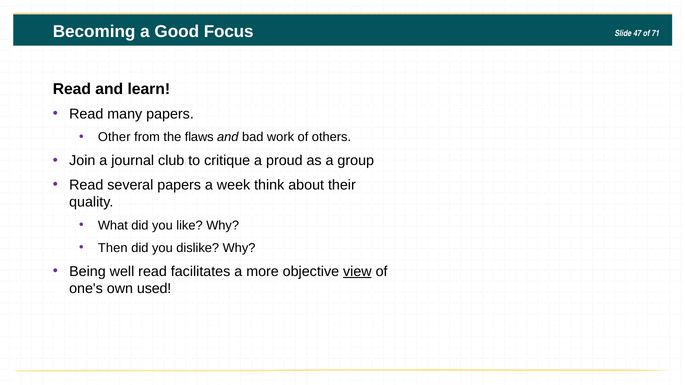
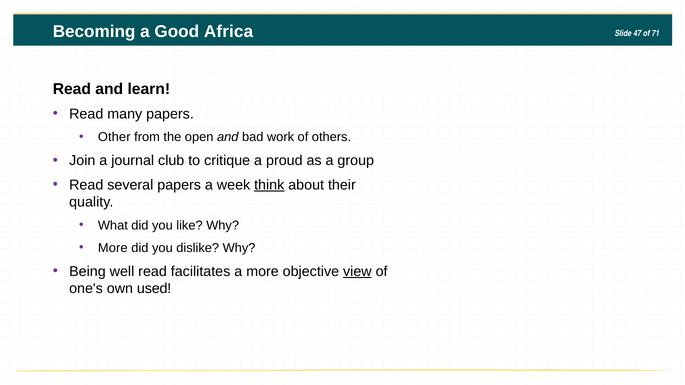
Focus: Focus -> Africa
flaws: flaws -> open
think underline: none -> present
Then at (113, 248): Then -> More
